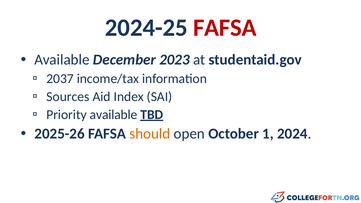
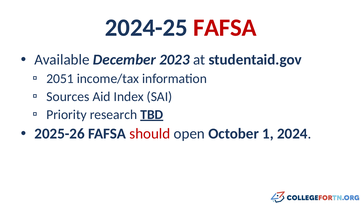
2037: 2037 -> 2051
Priority available: available -> research
should colour: orange -> red
